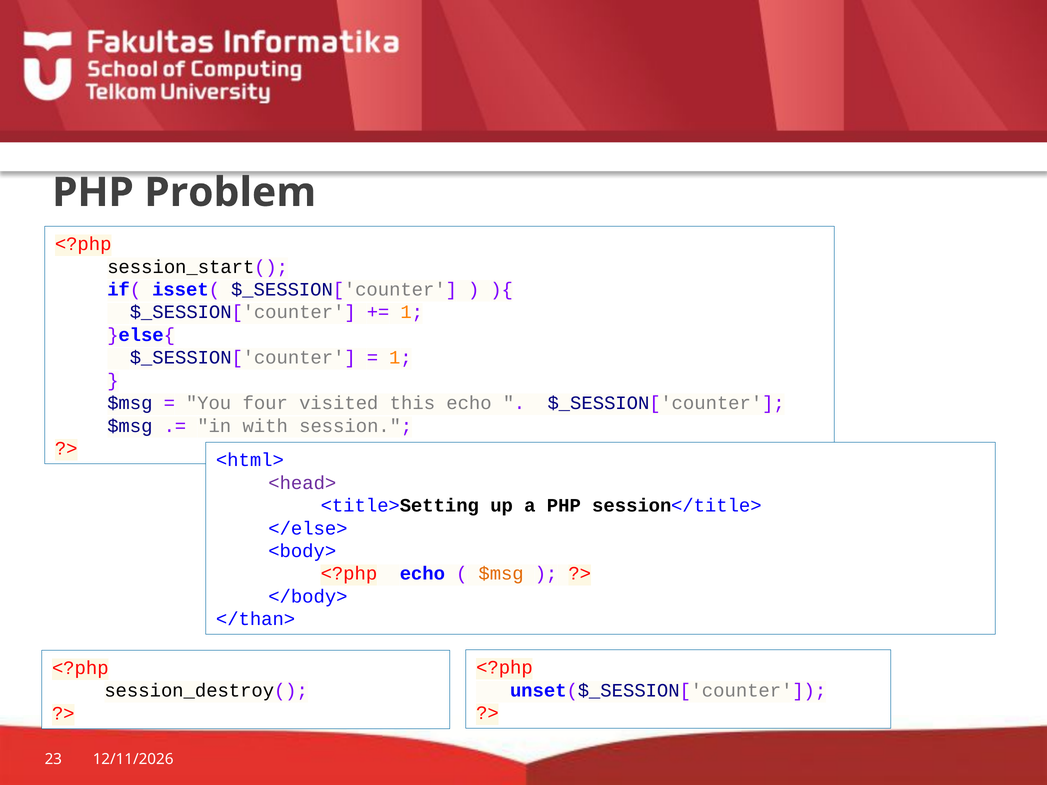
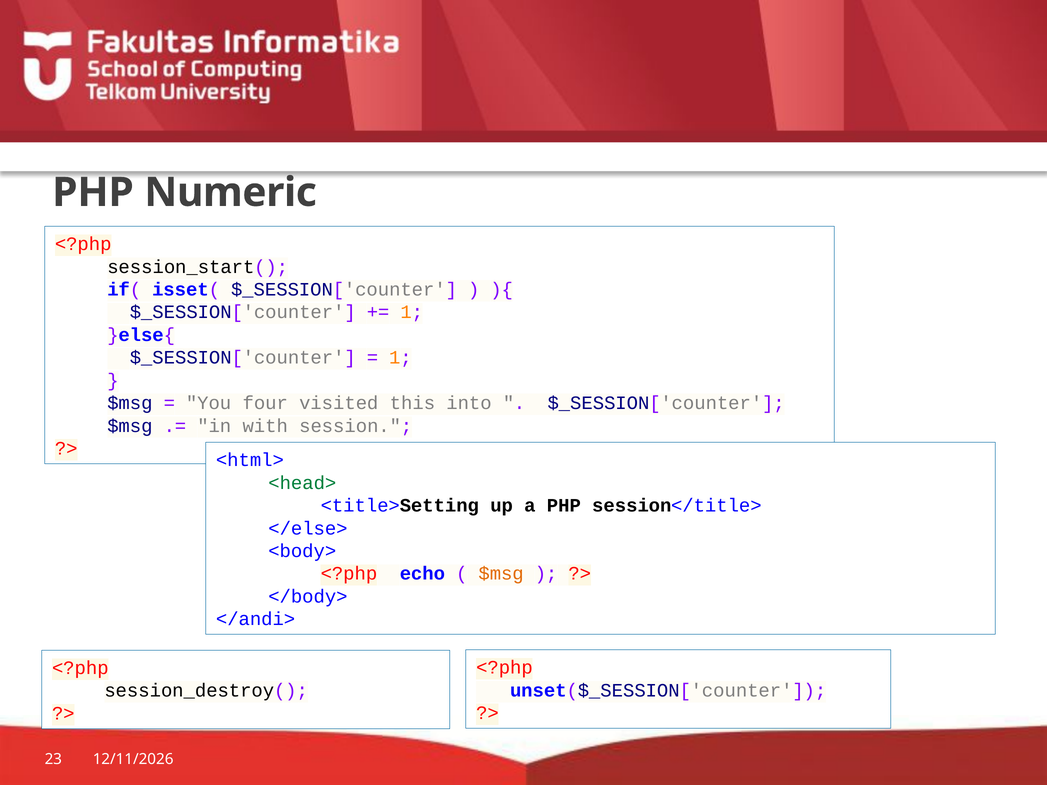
Problem: Problem -> Numeric
this echo: echo -> into
<head> colour: purple -> green
</than>: </than> -> </andi>
